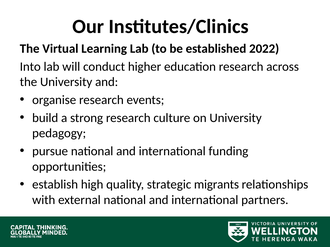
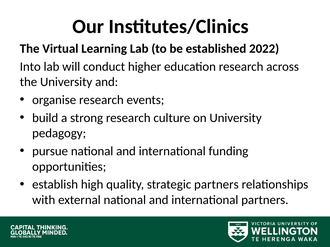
strategic migrants: migrants -> partners
